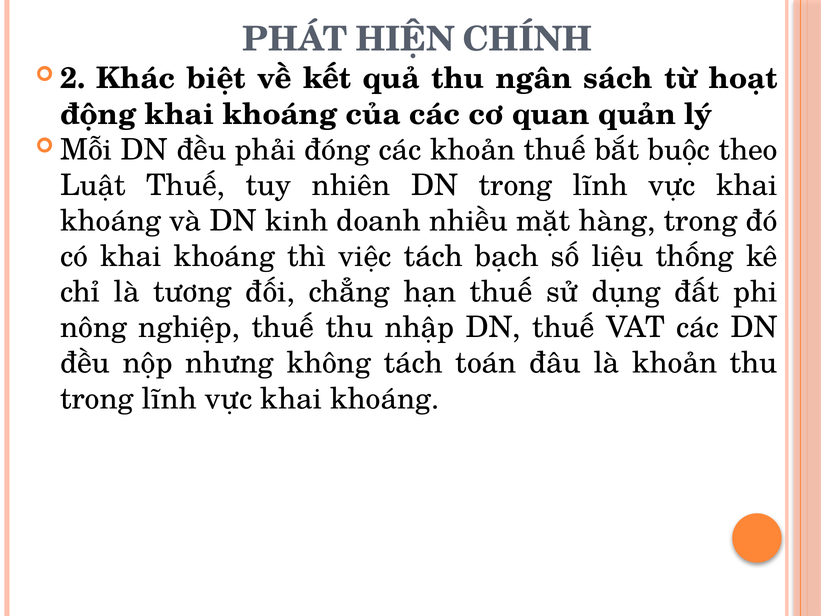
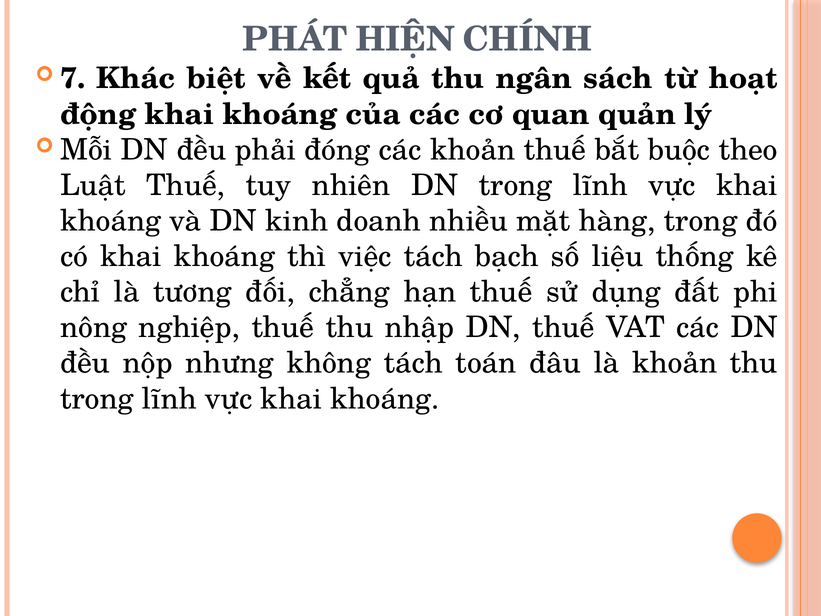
2: 2 -> 7
